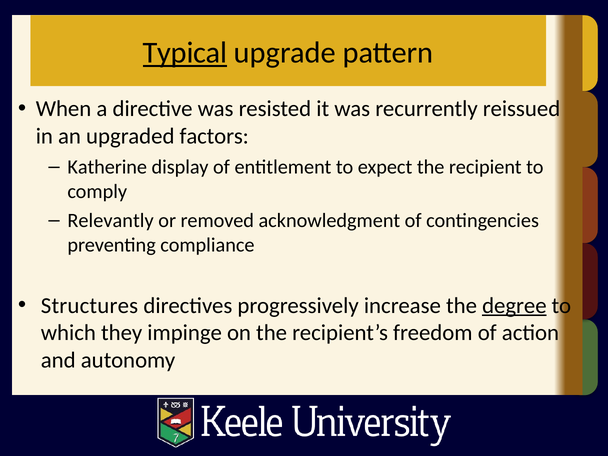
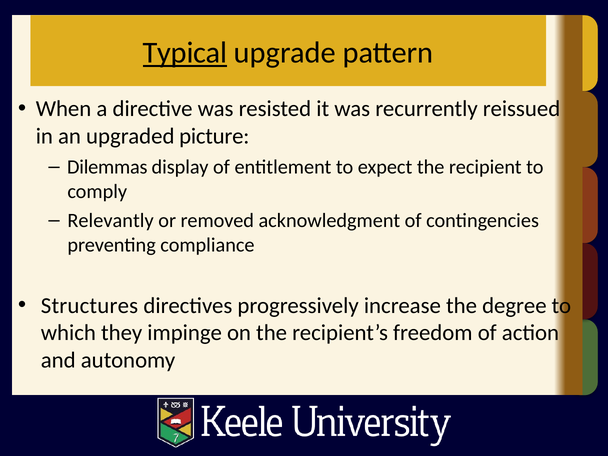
factors: factors -> picture
Katherine: Katherine -> Dilemmas
degree underline: present -> none
